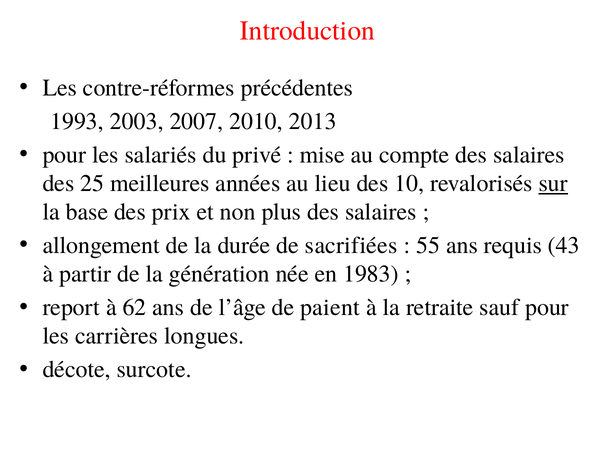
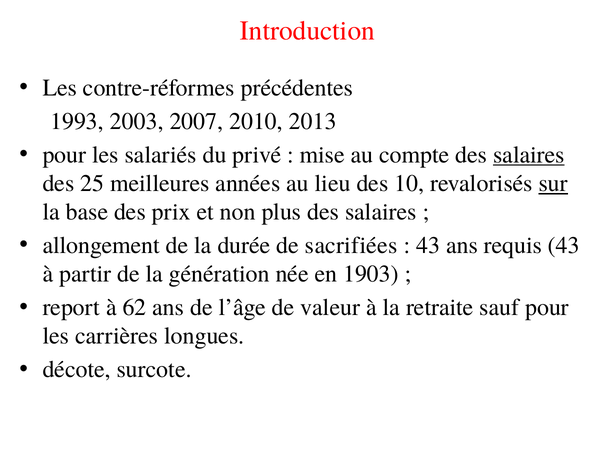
salaires at (529, 155) underline: none -> present
55 at (428, 246): 55 -> 43
1983: 1983 -> 1903
paient: paient -> valeur
